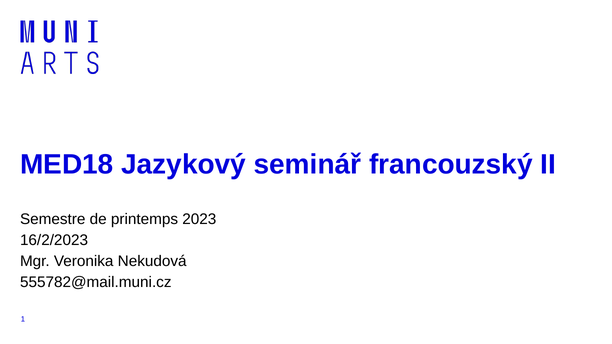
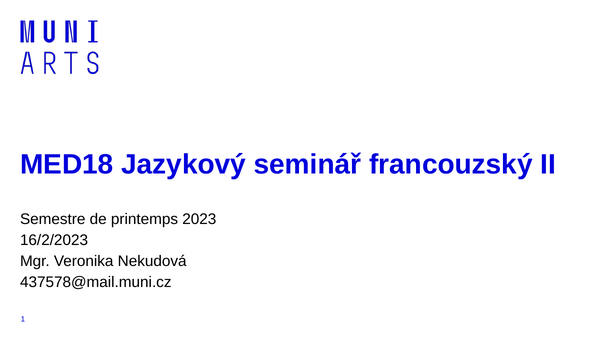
555782@mail.muni.cz: 555782@mail.muni.cz -> 437578@mail.muni.cz
